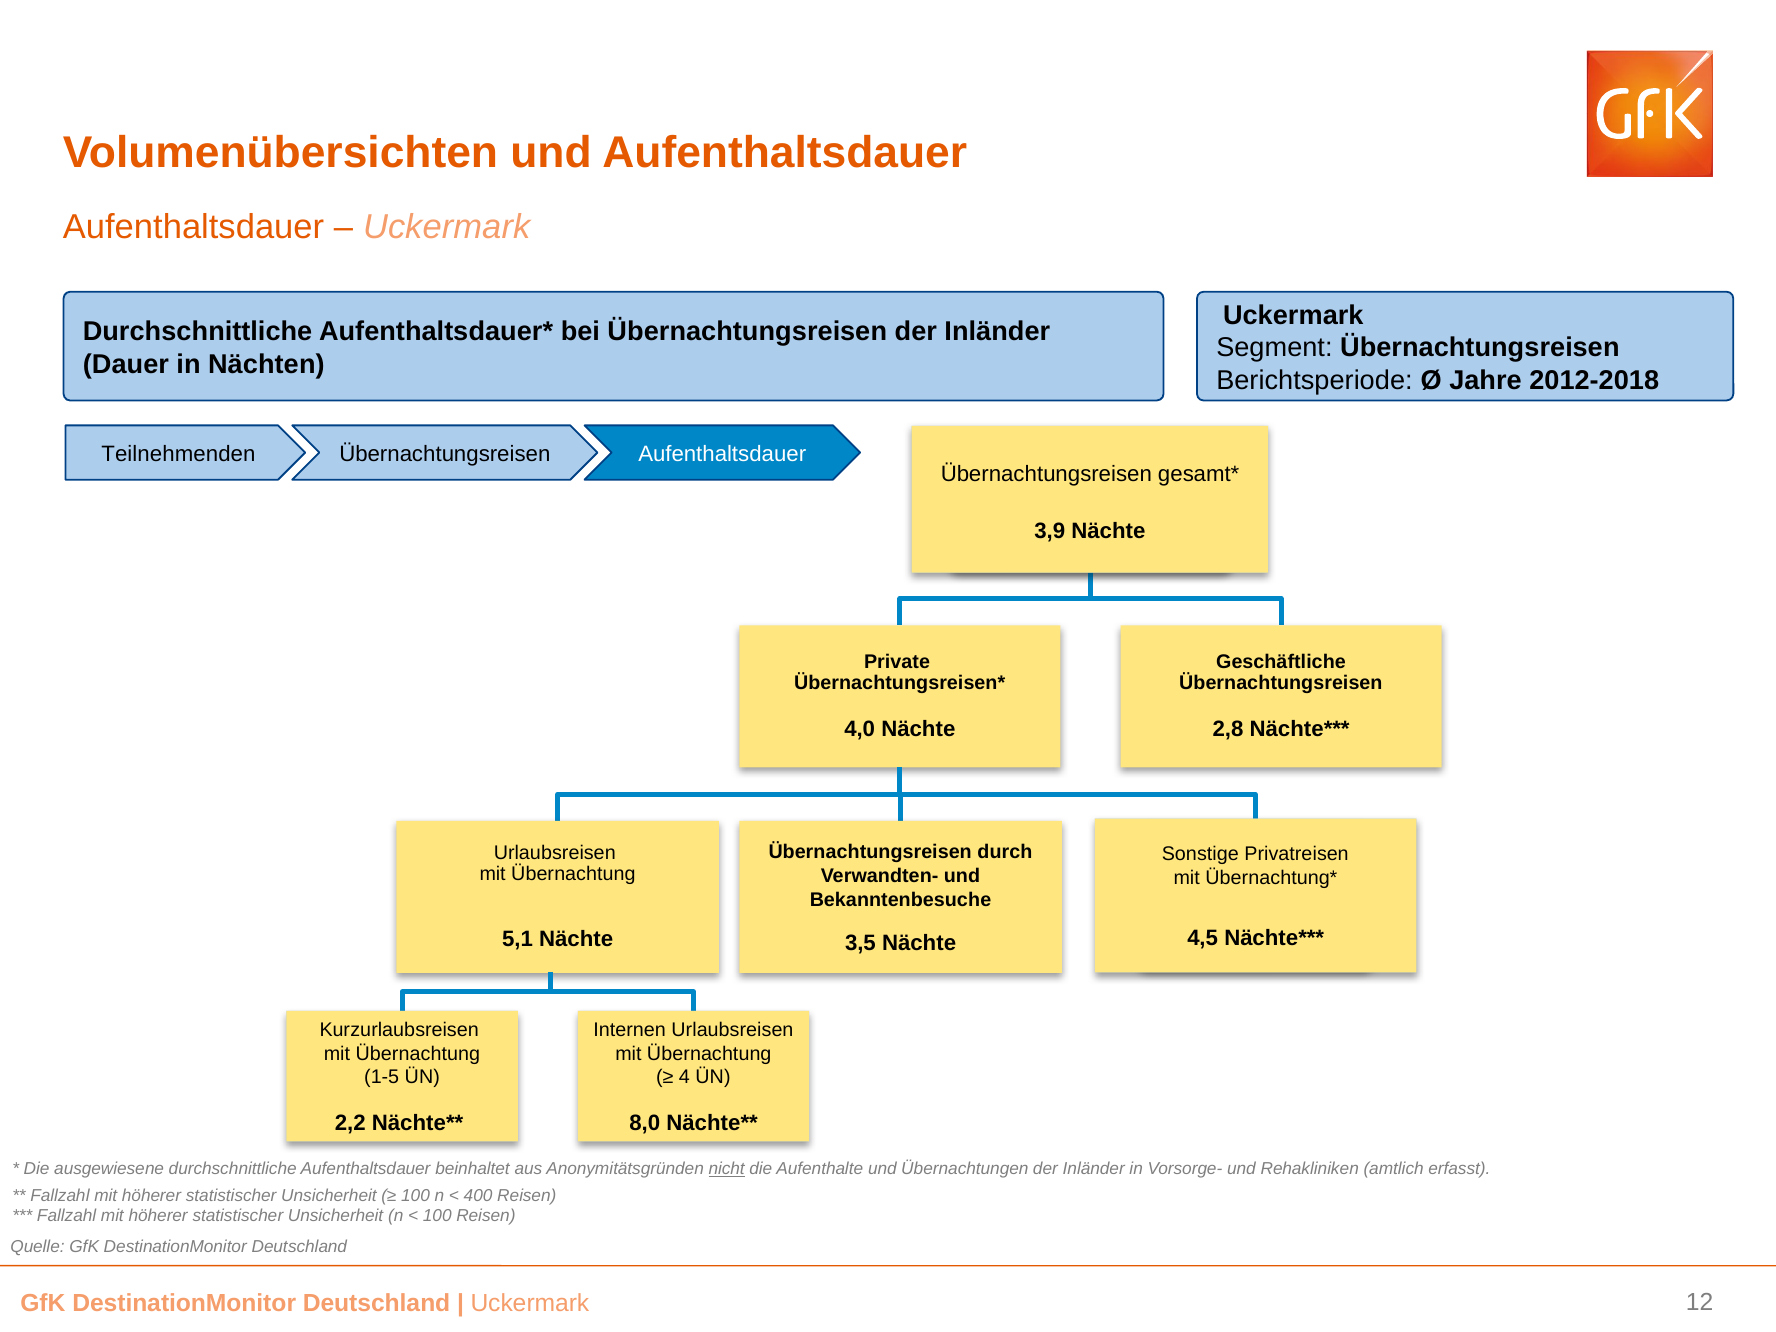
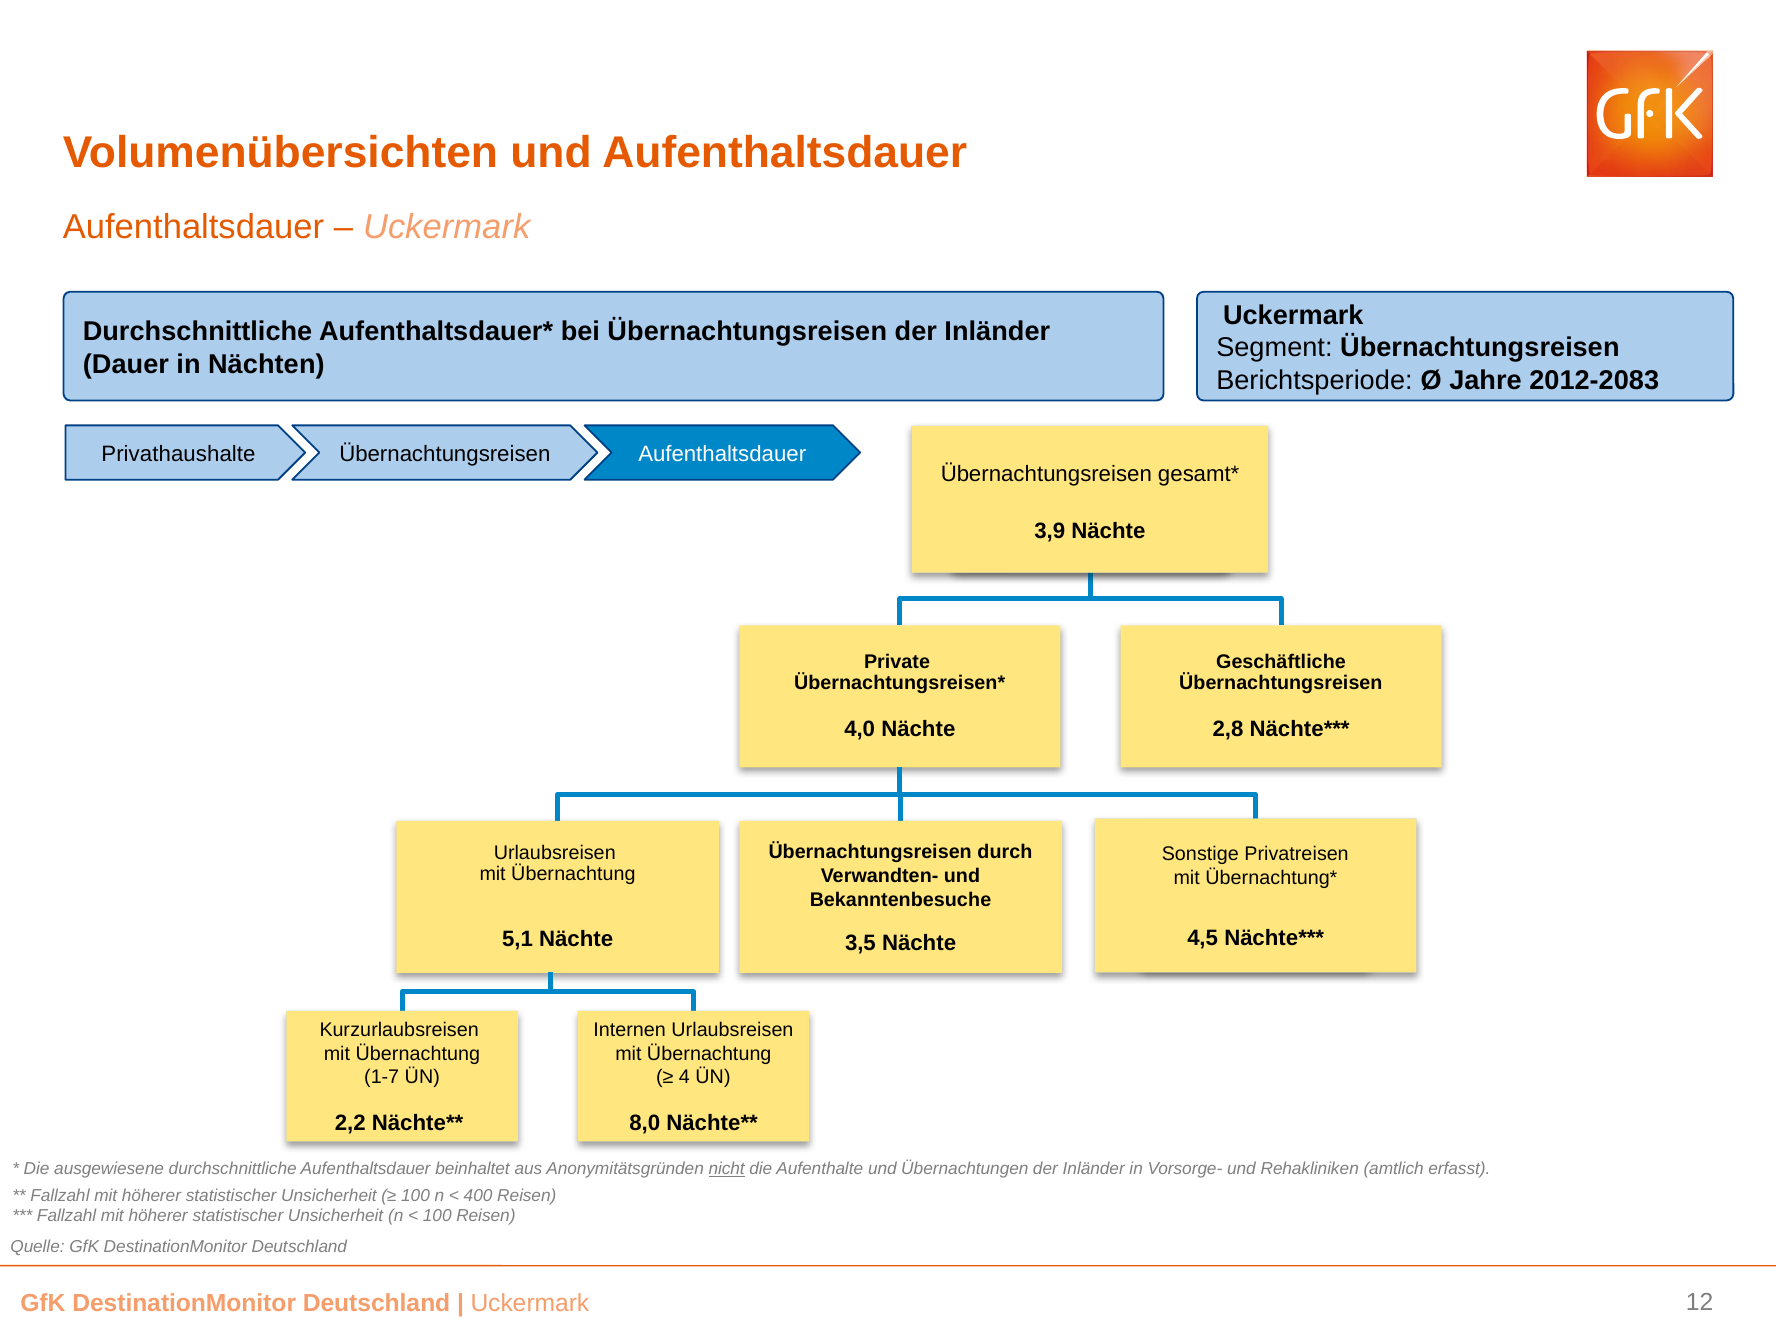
2012-2018: 2012-2018 -> 2012-2083
Teilnehmenden: Teilnehmenden -> Privathaushalte
1-5: 1-5 -> 1-7
